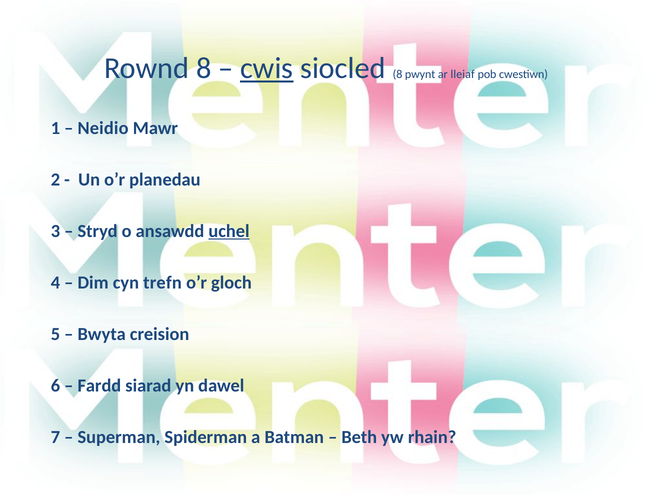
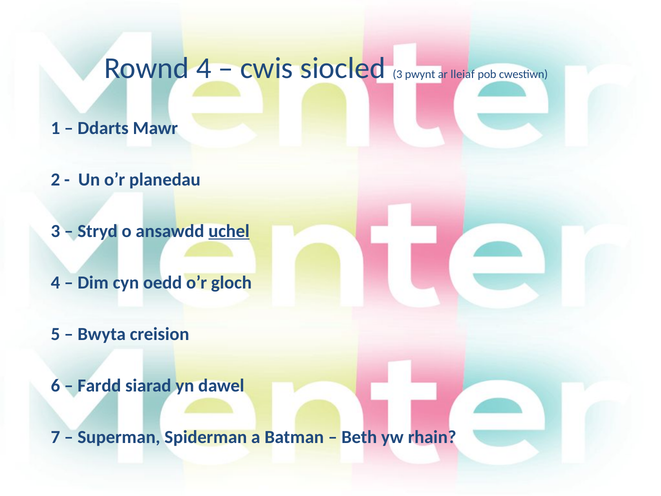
Rownd 8: 8 -> 4
cwis underline: present -> none
siocled 8: 8 -> 3
Neidio: Neidio -> Ddarts
trefn: trefn -> oedd
